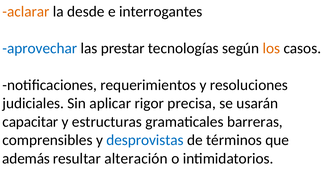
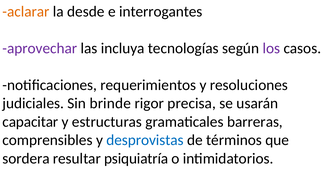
aprovechar colour: blue -> purple
prestar: prestar -> incluya
los colour: orange -> purple
aplicar: aplicar -> brinde
además: además -> sordera
alteración: alteración -> psiquiatría
